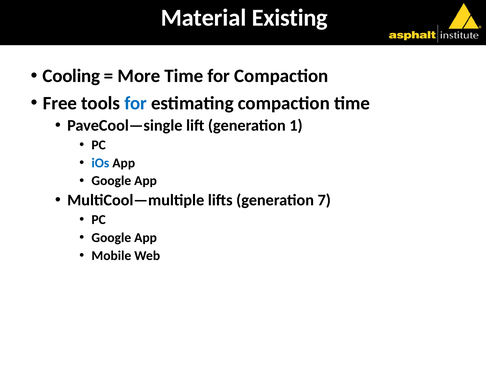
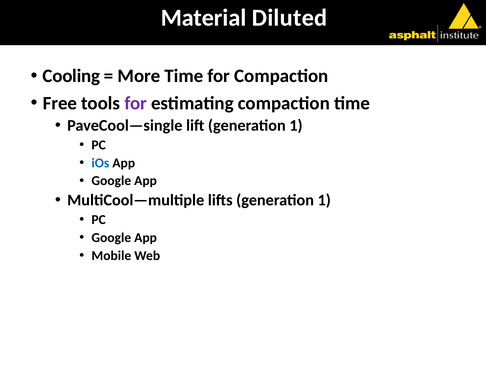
Existing: Existing -> Diluted
for at (136, 103) colour: blue -> purple
lifts generation 7: 7 -> 1
